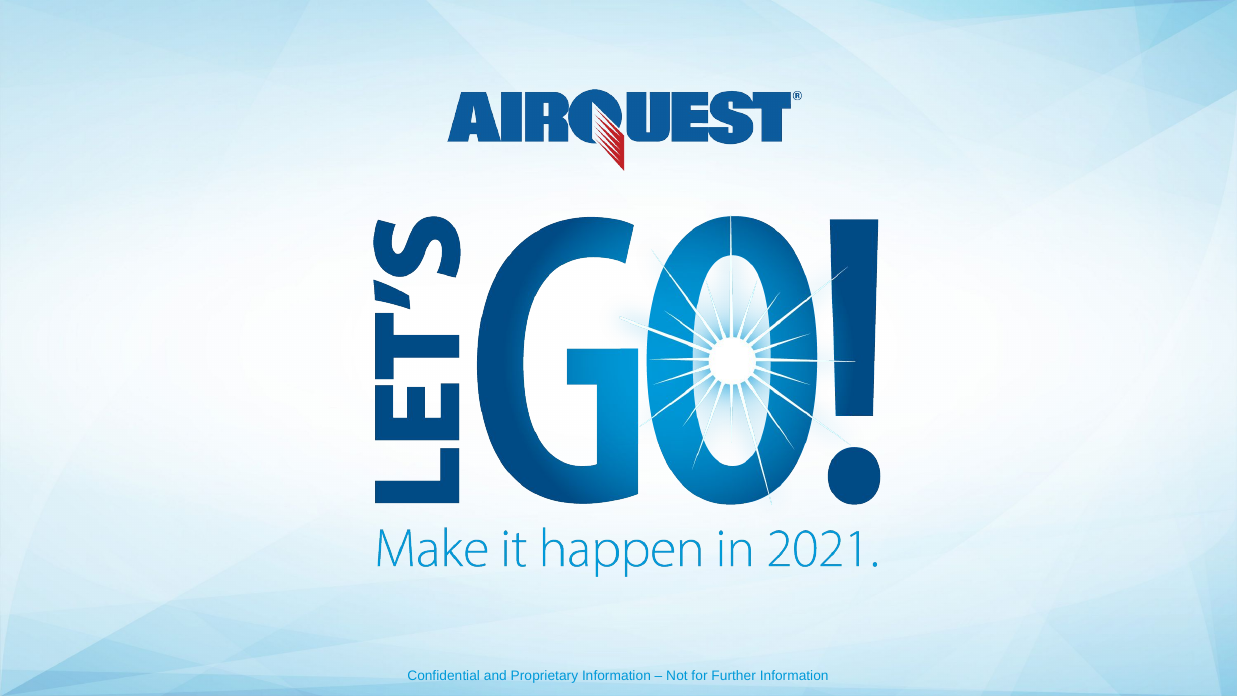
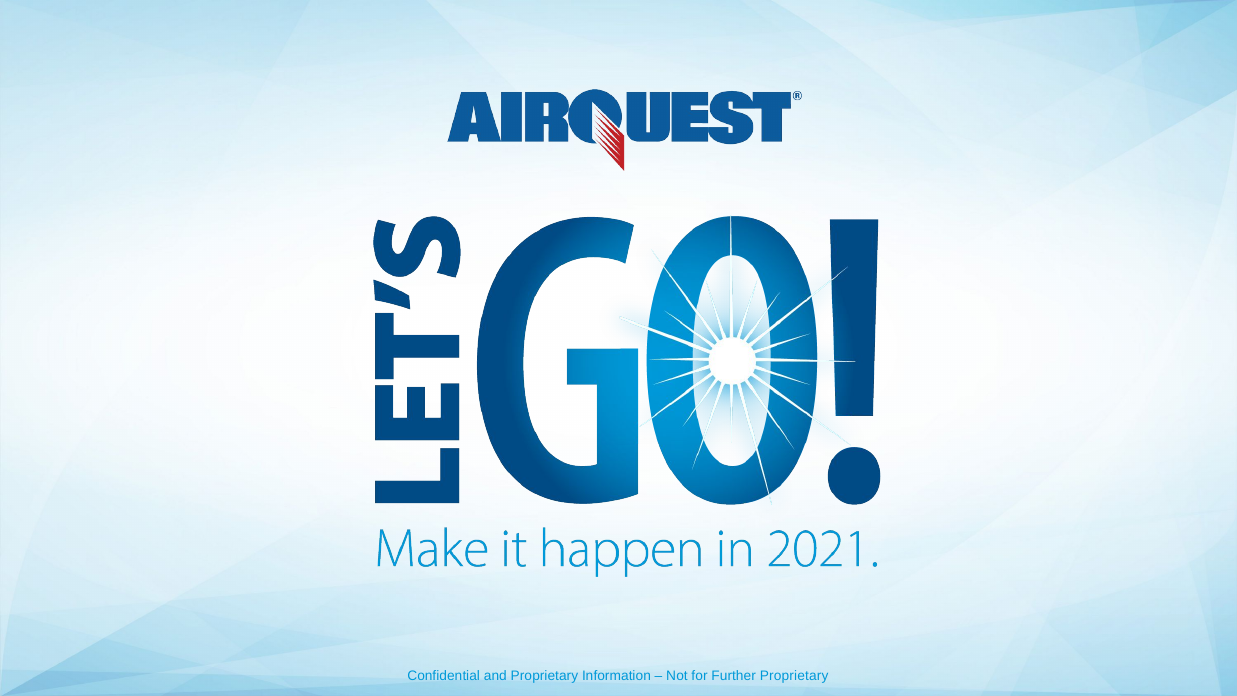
Further Information: Information -> Proprietary
